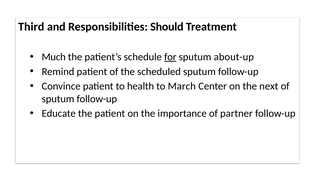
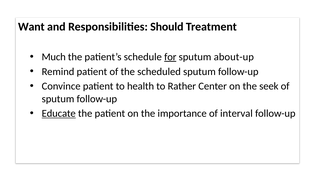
Third: Third -> Want
March: March -> Rather
next: next -> seek
Educate underline: none -> present
partner: partner -> interval
